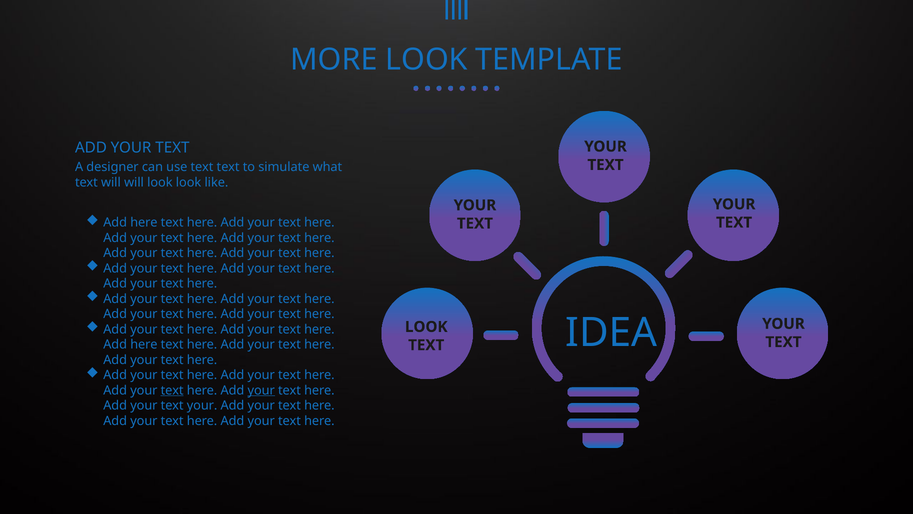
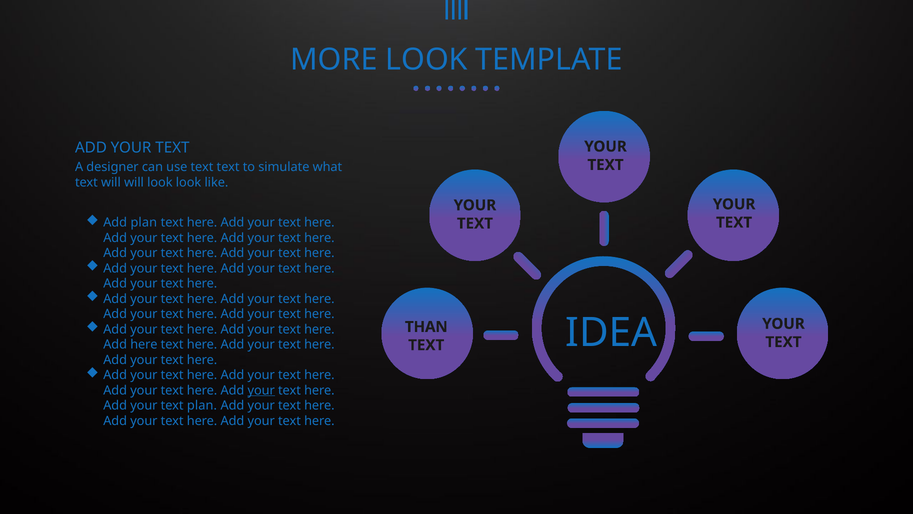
here at (144, 222): here -> plan
LOOK at (426, 327): LOOK -> THAN
text at (172, 390) underline: present -> none
Add your text your: your -> plan
